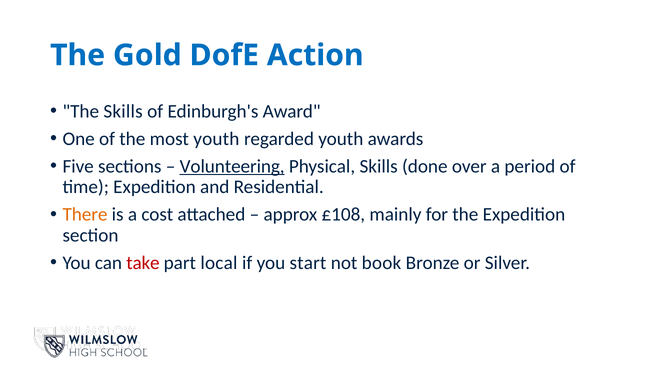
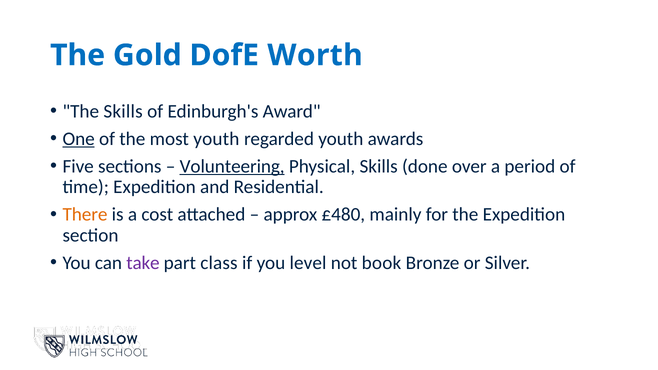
Action: Action -> Worth
One underline: none -> present
£108: £108 -> £480
take colour: red -> purple
local: local -> class
start: start -> level
